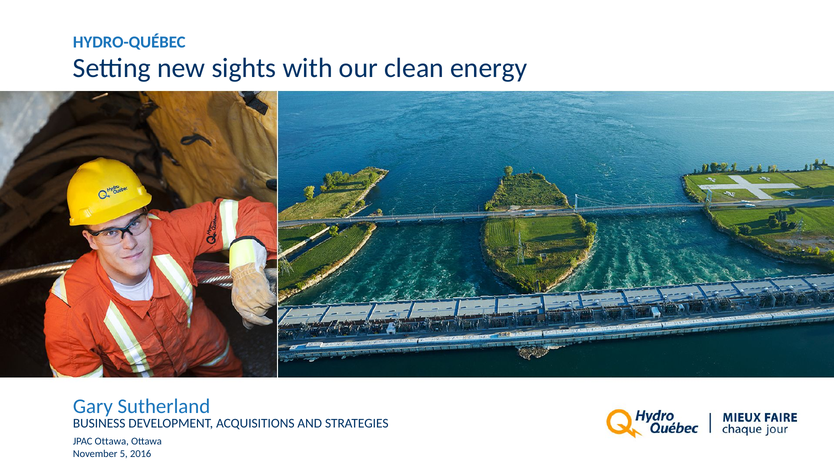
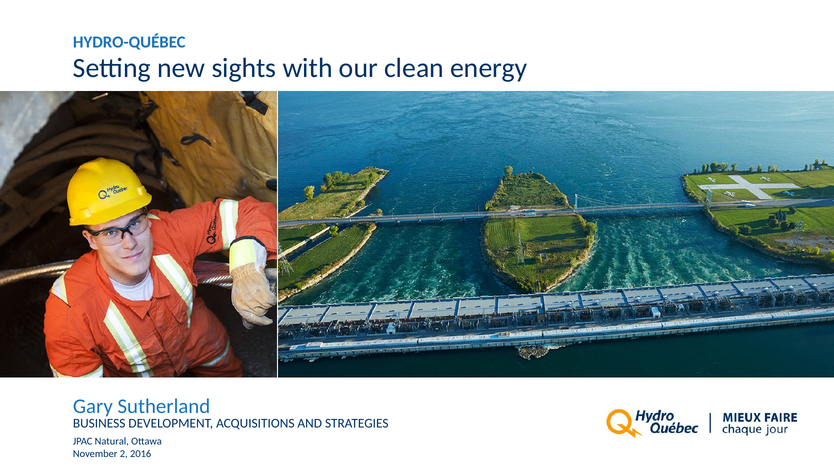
JPAC Ottawa: Ottawa -> Natural
5: 5 -> 2
